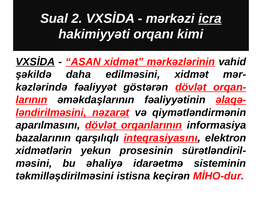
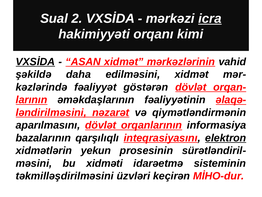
elektron underline: none -> present
əhaliyə: əhaliyə -> xidməti
istisna: istisna -> üzvləri
